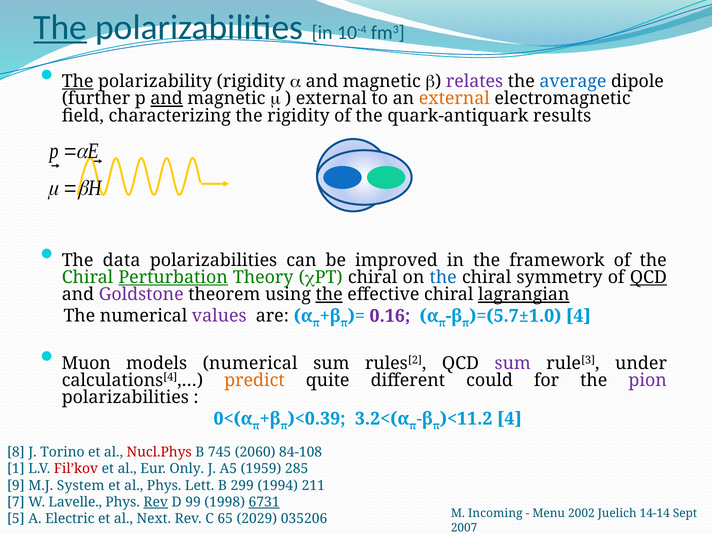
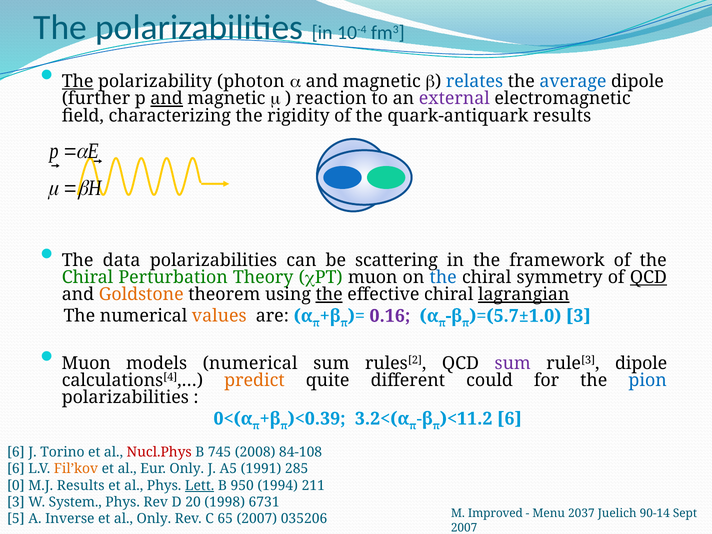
The at (60, 27) underline: present -> none
polarizability rigidity: rigidity -> photon
relates colour: purple -> blue
external at (331, 99): external -> reaction
external at (454, 99) colour: orange -> purple
improved: improved -> scattering
Perturbation underline: present -> none
PT chiral: chiral -> muon
Goldstone colour: purple -> orange
values colour: purple -> orange
4 at (578, 316): 4 -> 3
rule[3 under: under -> dipole
pion colour: purple -> blue
4 at (509, 419): 4 -> 6
8 at (16, 452): 8 -> 6
2060: 2060 -> 2008
1 at (16, 469): 1 -> 6
Fil’kov colour: red -> orange
1959: 1959 -> 1991
9: 9 -> 0
M.J System: System -> Results
Lett underline: none -> present
299: 299 -> 950
7 at (16, 502): 7 -> 3
Lavelle: Lavelle -> System
Rev at (156, 502) underline: present -> none
99: 99 -> 20
6731 underline: present -> none
Incoming: Incoming -> Improved
2002: 2002 -> 2037
14-14: 14-14 -> 90-14
Electric: Electric -> Inverse
al Next: Next -> Only
65 2029: 2029 -> 2007
